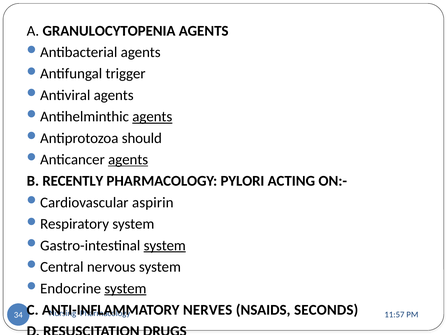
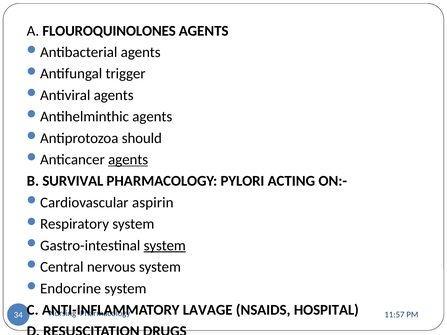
GRANULOCYTOPENIA: GRANULOCYTOPENIA -> FLOUROQUINOLONES
agents at (152, 117) underline: present -> none
RECENTLY: RECENTLY -> SURVIVAL
system at (125, 289) underline: present -> none
NERVES: NERVES -> LAVAGE
SECONDS: SECONDS -> HOSPITAL
